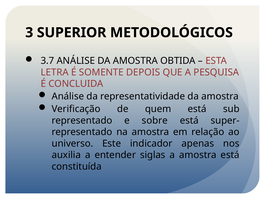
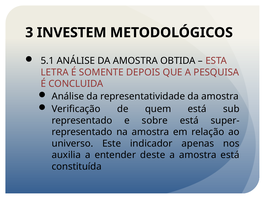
SUPERIOR: SUPERIOR -> INVESTEM
3.7: 3.7 -> 5.1
siglas: siglas -> deste
